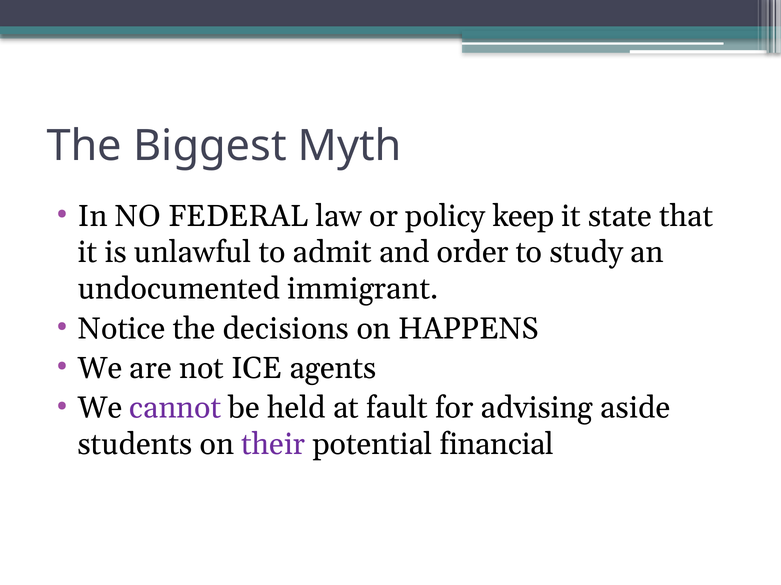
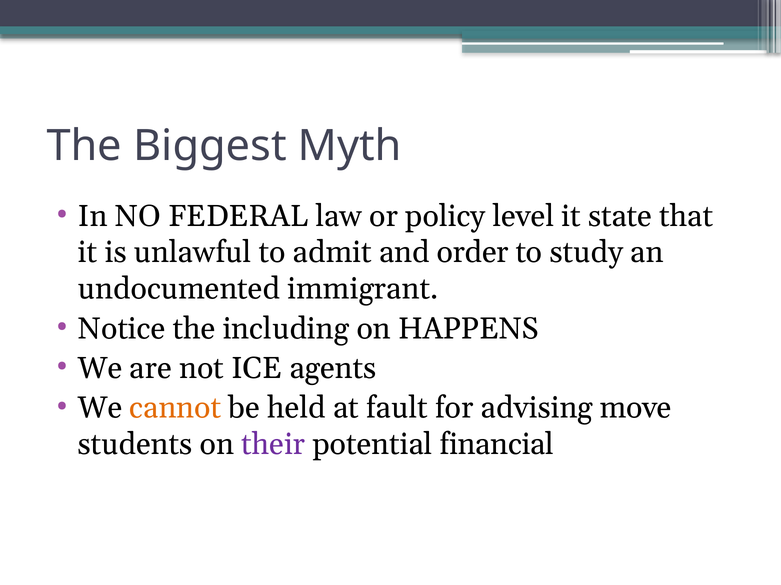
keep: keep -> level
decisions: decisions -> including
cannot colour: purple -> orange
aside: aside -> move
